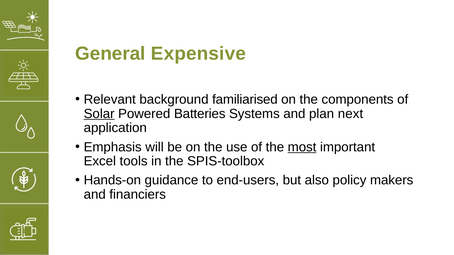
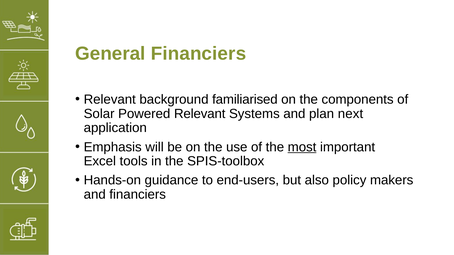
General Expensive: Expensive -> Financiers
Solar underline: present -> none
Powered Batteries: Batteries -> Relevant
